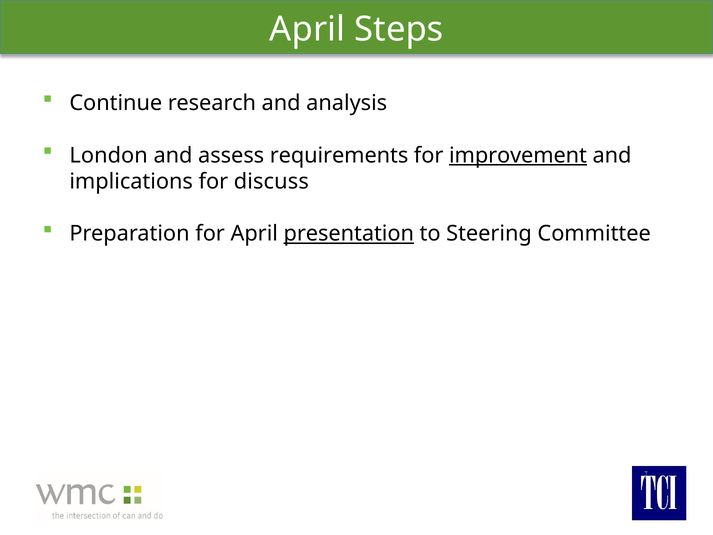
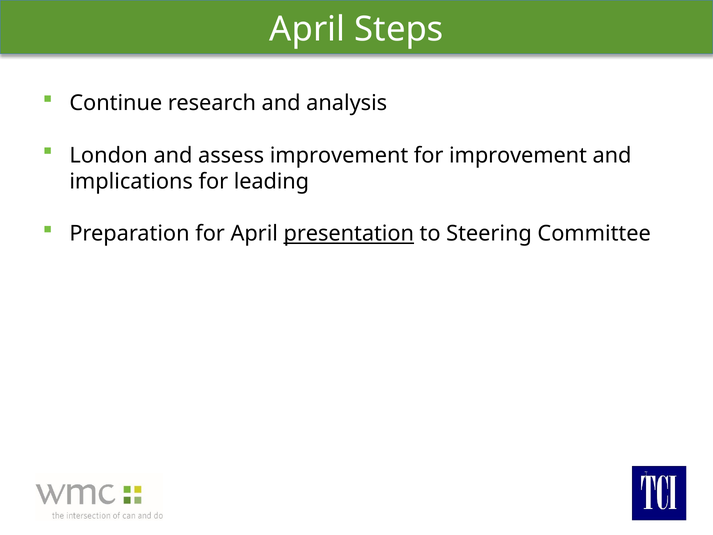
assess requirements: requirements -> improvement
improvement at (518, 155) underline: present -> none
discuss: discuss -> leading
